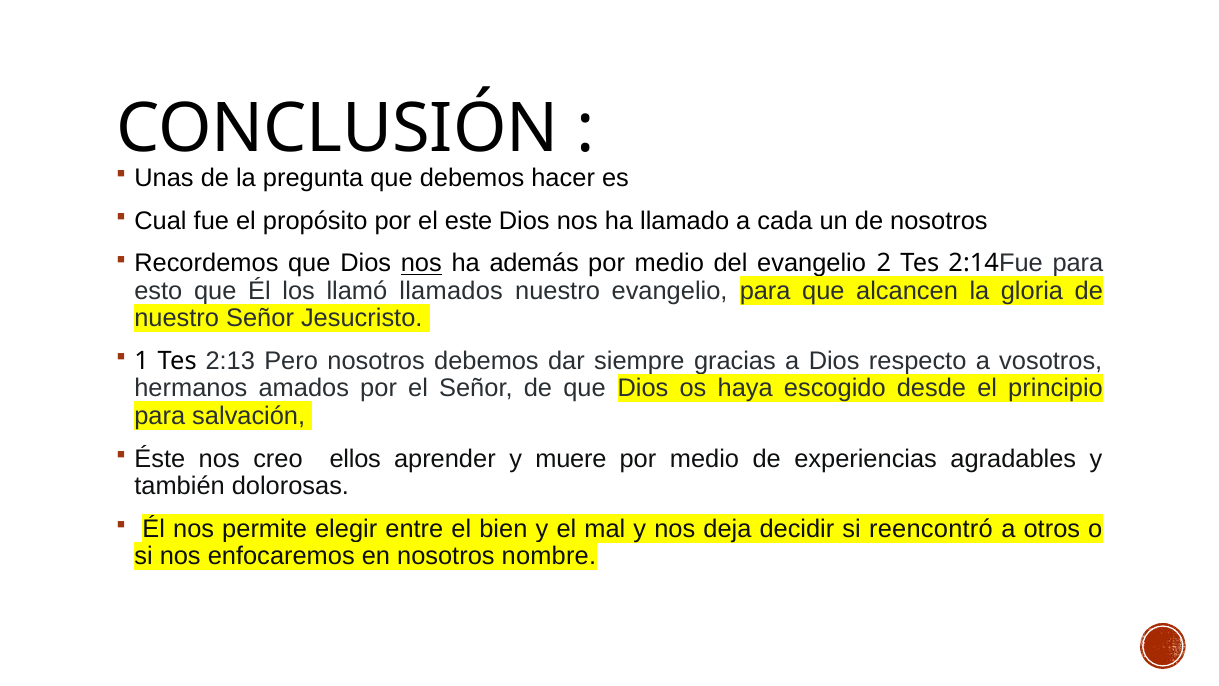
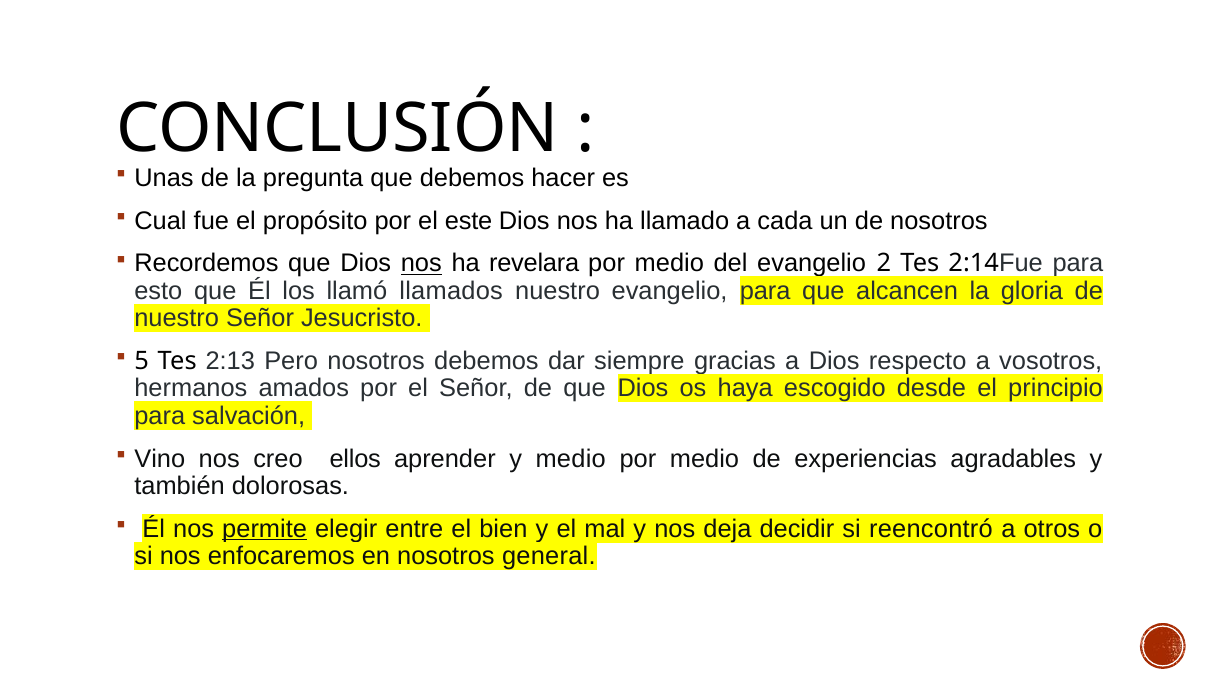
además: además -> revelara
1: 1 -> 5
Éste: Éste -> Vino
y muere: muere -> medio
permite underline: none -> present
nombre: nombre -> general
